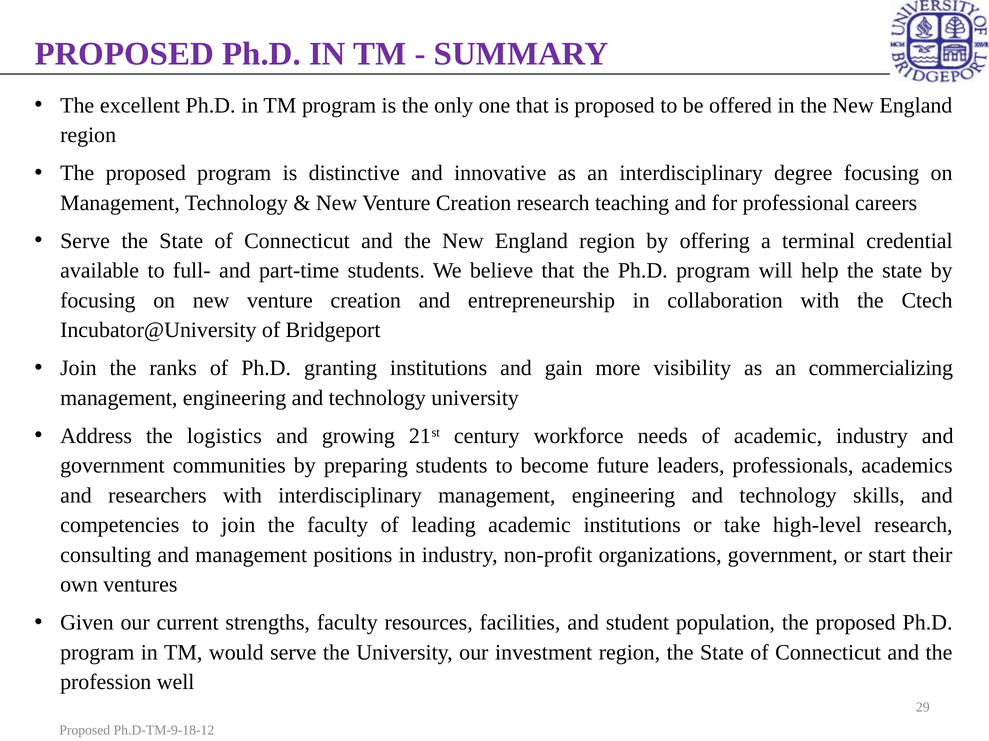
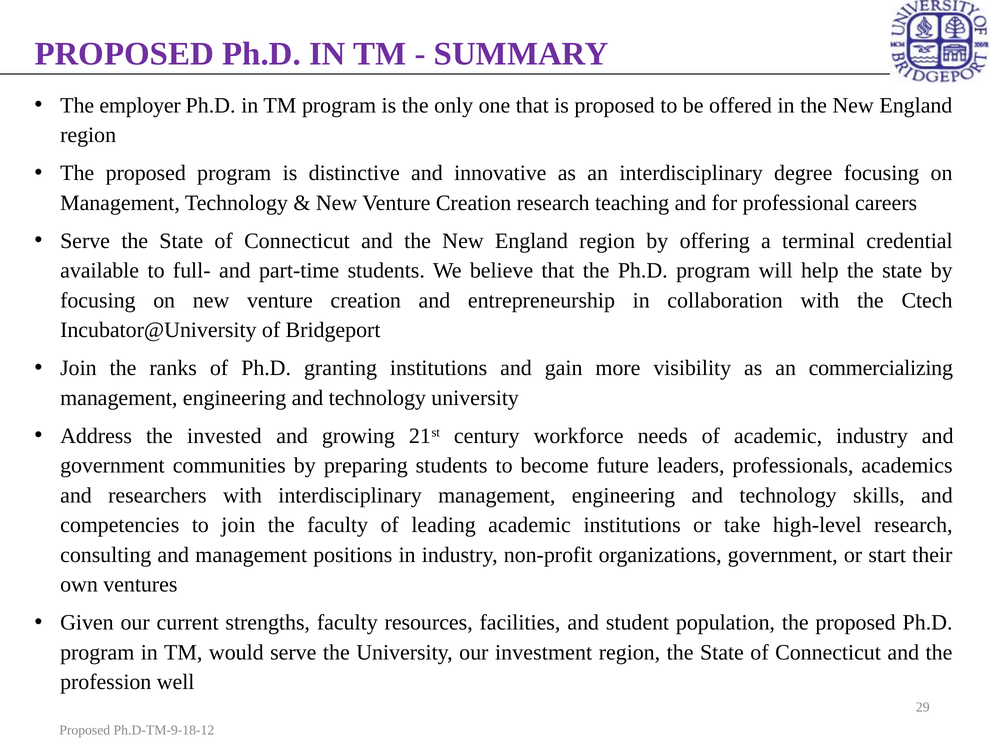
excellent: excellent -> employer
logistics: logistics -> invested
